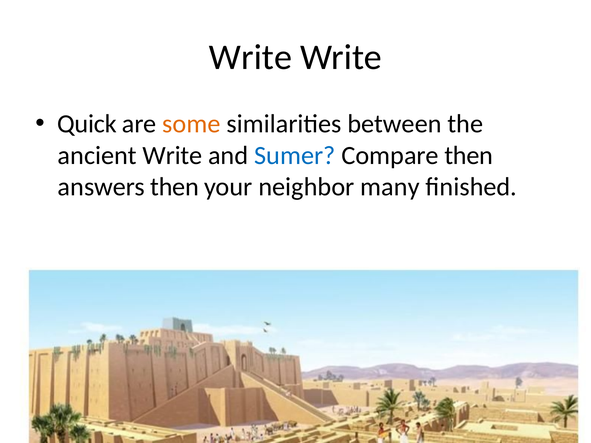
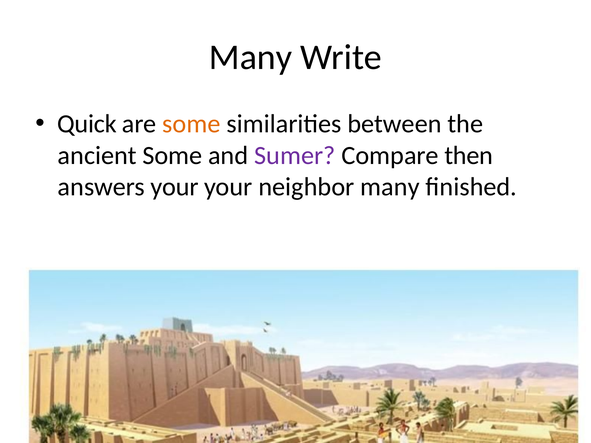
Write at (250, 57): Write -> Many
ancient Write: Write -> Some
Sumer colour: blue -> purple
answers then: then -> your
